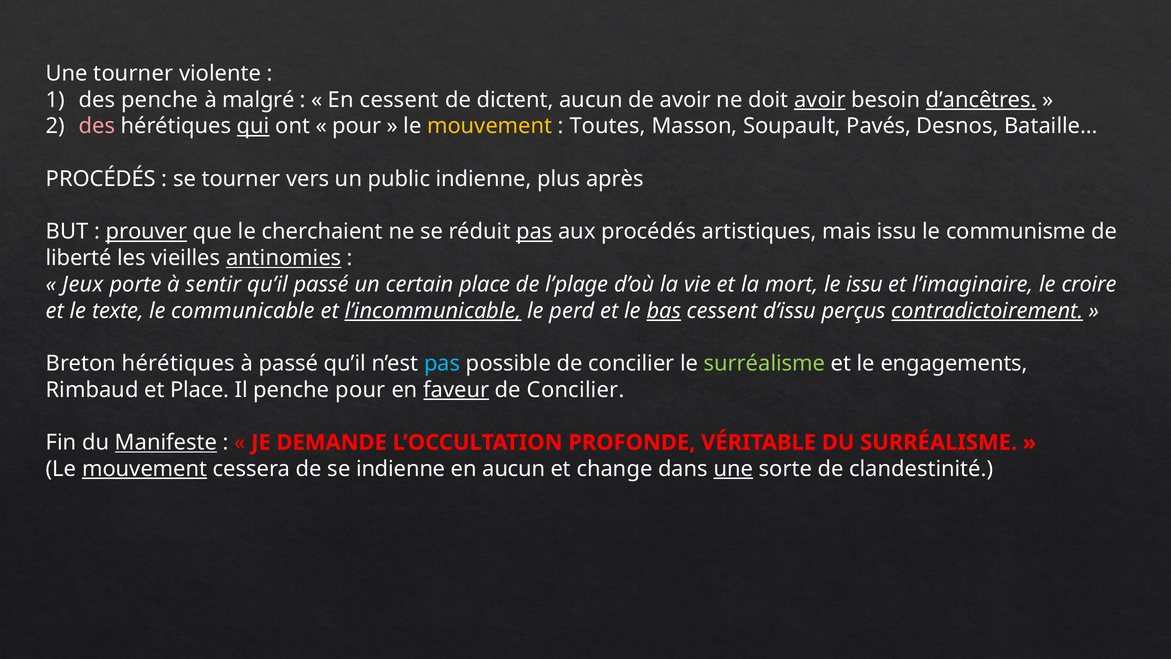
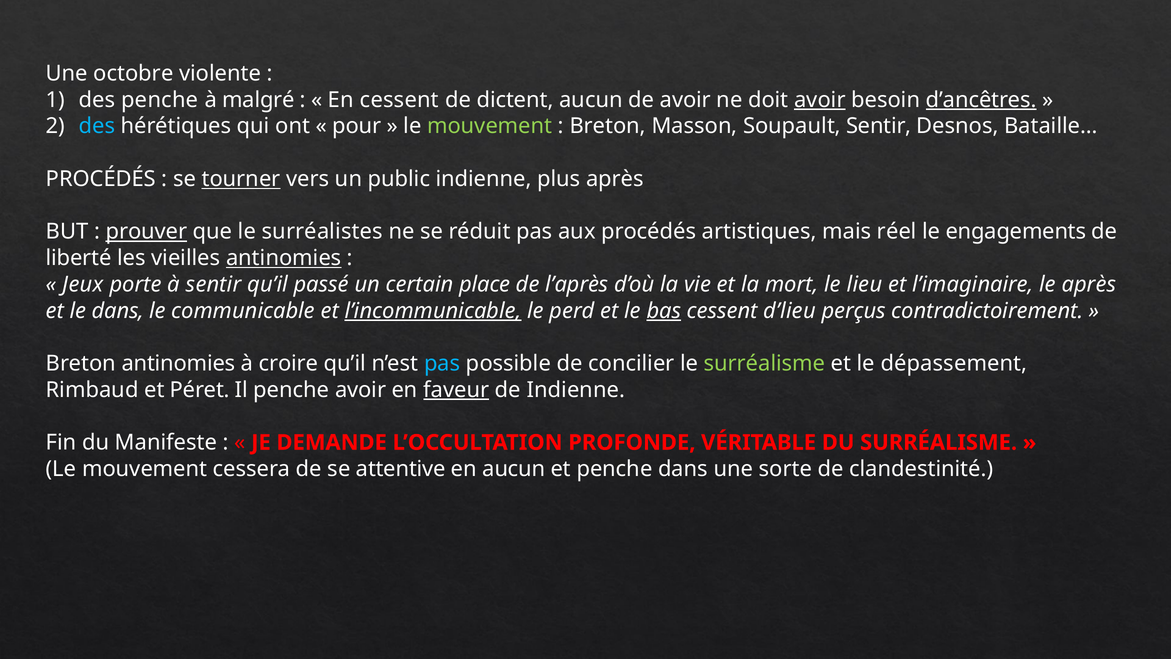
Une tourner: tourner -> octobre
des at (97, 126) colour: pink -> light blue
qui underline: present -> none
mouvement at (490, 126) colour: yellow -> light green
Toutes at (608, 126): Toutes -> Breton
Soupault Pavés: Pavés -> Sentir
tourner at (241, 179) underline: none -> present
cherchaient: cherchaient -> surréalistes
pas at (534, 232) underline: present -> none
mais issu: issu -> réel
communisme: communisme -> engagements
l’plage: l’plage -> l’après
le issu: issu -> lieu
le croire: croire -> après
le texte: texte -> dans
d’issu: d’issu -> d’lieu
contradictoirement underline: present -> none
Breton hérétiques: hérétiques -> antinomies
à passé: passé -> croire
engagements: engagements -> dépassement
et Place: Place -> Péret
penche pour: pour -> avoir
Concilier at (576, 390): Concilier -> Indienne
Manifeste underline: present -> none
mouvement at (145, 469) underline: present -> none
se indienne: indienne -> attentive
et change: change -> penche
une at (733, 469) underline: present -> none
